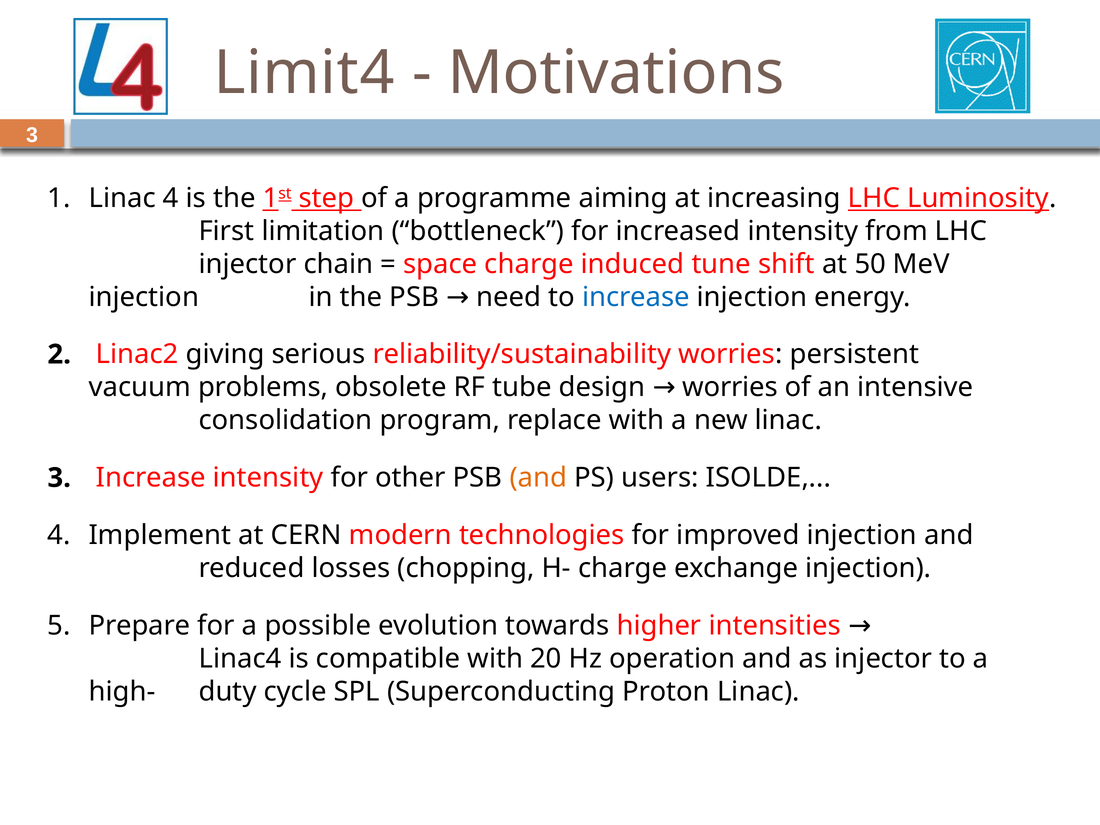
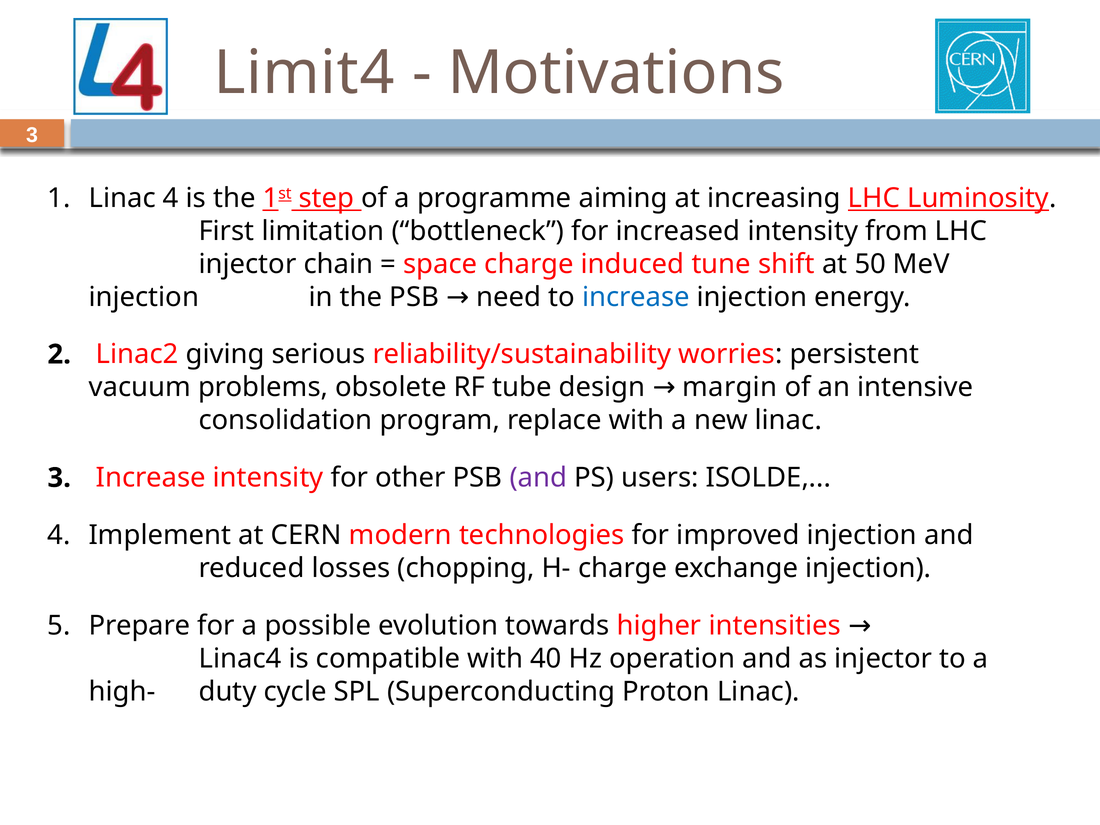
design worries: worries -> margin
and at (538, 478) colour: orange -> purple
20: 20 -> 40
